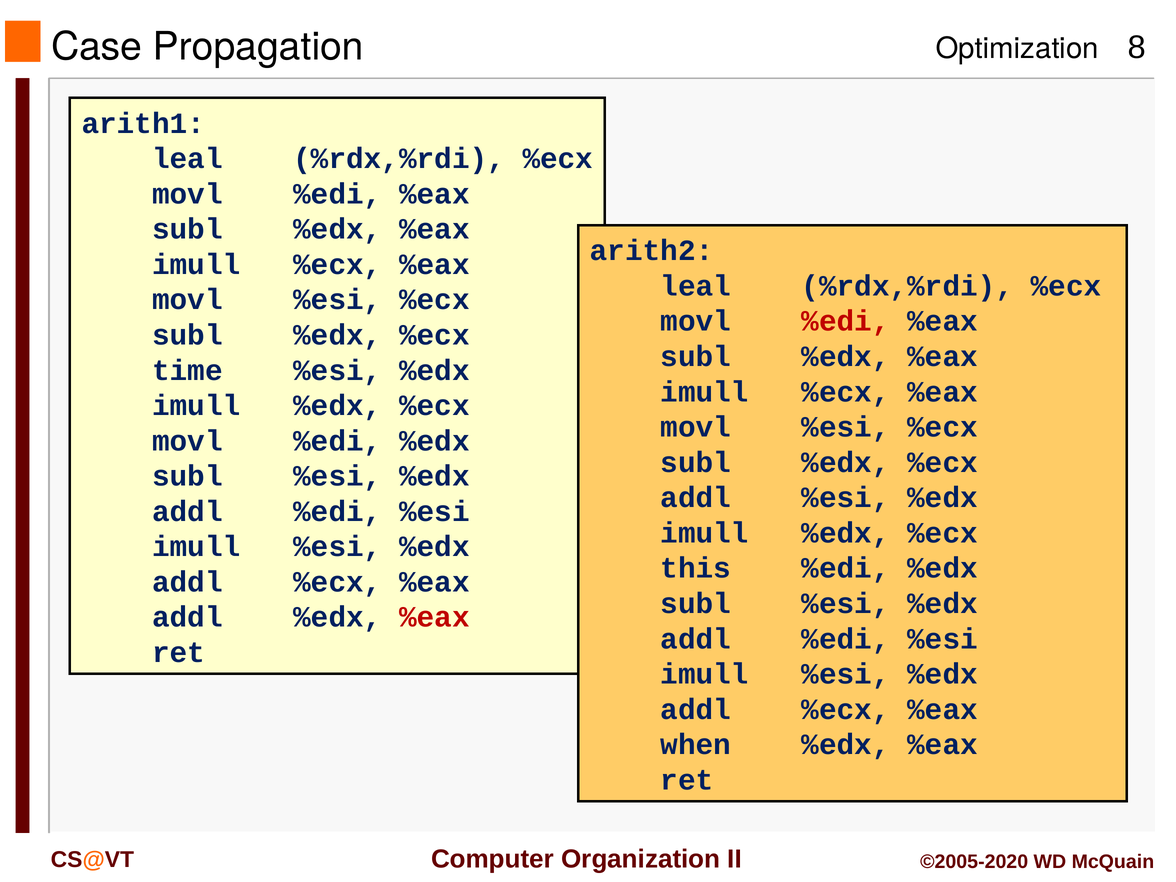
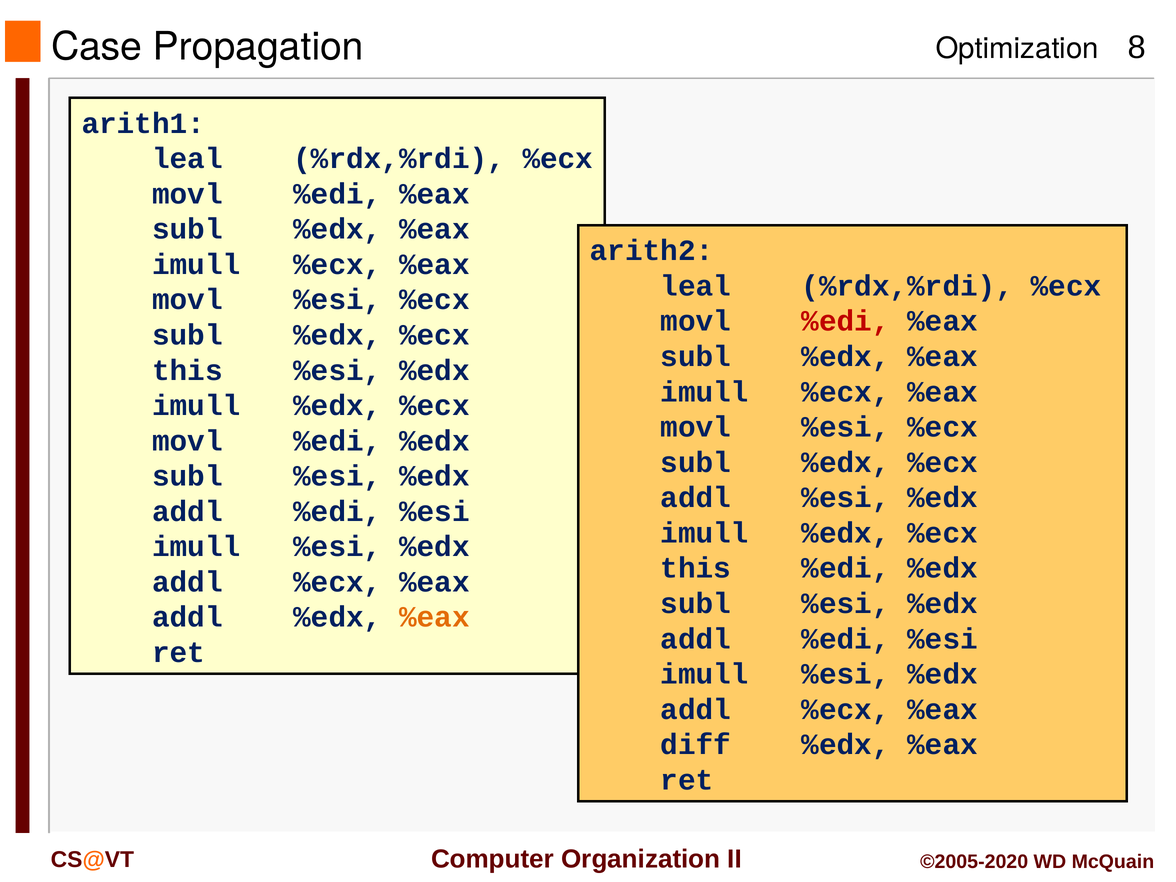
time at (187, 370): time -> this
%eax at (434, 617) colour: red -> orange
when: when -> diff
